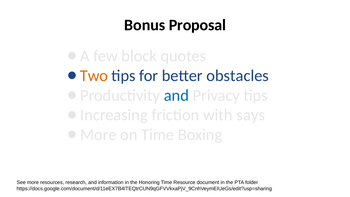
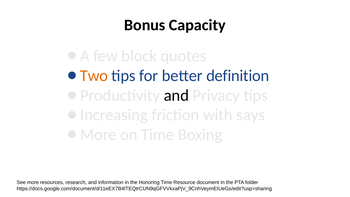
Proposal: Proposal -> Capacity
obstacles: obstacles -> definition
and at (176, 95) colour: blue -> black
